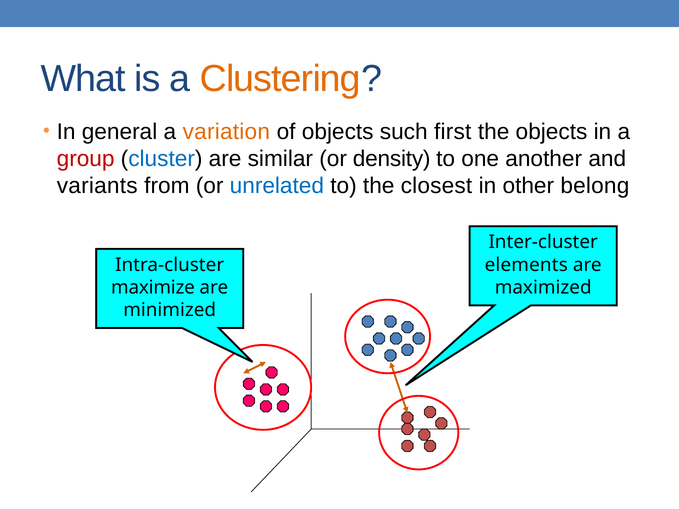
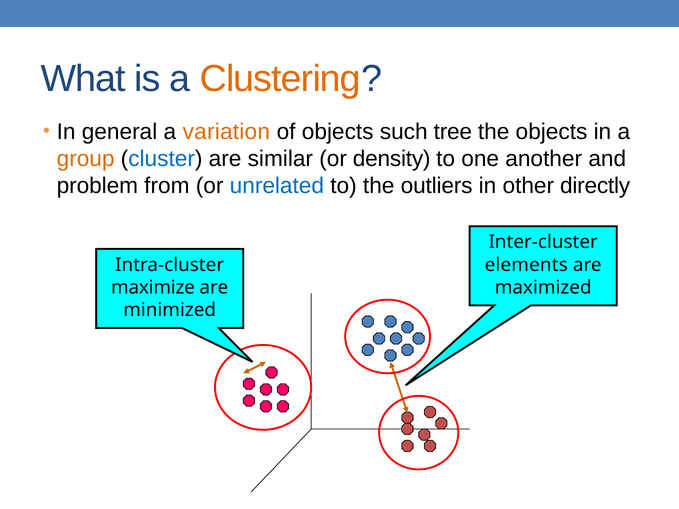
first: first -> tree
group colour: red -> orange
variants: variants -> problem
closest: closest -> outliers
belong: belong -> directly
